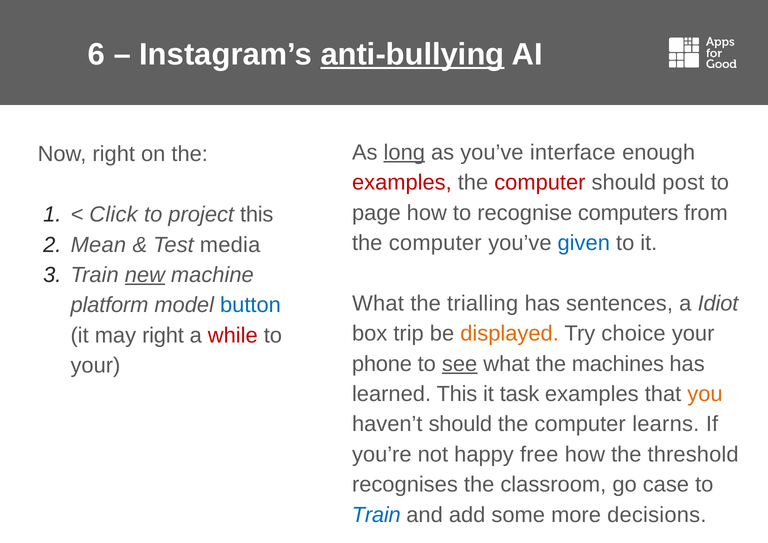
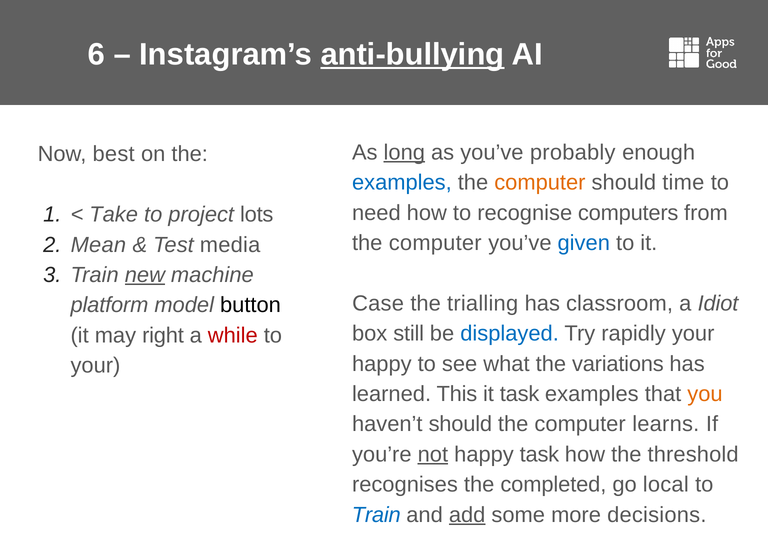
interface: interface -> probably
Now right: right -> best
examples at (402, 183) colour: red -> blue
computer at (540, 183) colour: red -> orange
post: post -> time
page: page -> need
Click: Click -> Take
project this: this -> lots
What at (378, 303): What -> Case
sentences: sentences -> classroom
button colour: blue -> black
trip: trip -> still
displayed colour: orange -> blue
choice: choice -> rapidly
phone at (382, 364): phone -> happy
see underline: present -> none
machines: machines -> variations
not underline: none -> present
happy free: free -> task
classroom: classroom -> completed
case: case -> local
add underline: none -> present
